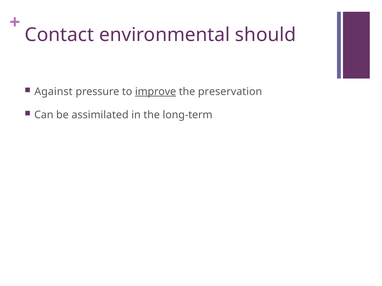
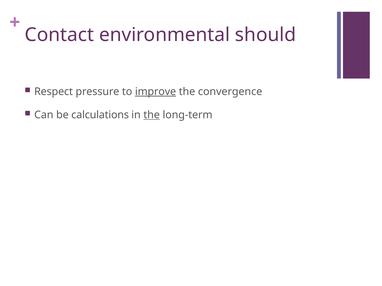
Against: Against -> Respect
preservation: preservation -> convergence
assimilated: assimilated -> calculations
the at (152, 115) underline: none -> present
